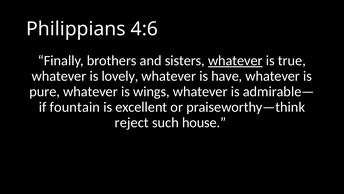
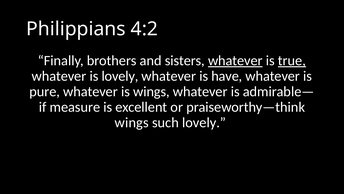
4:6: 4:6 -> 4:2
true underline: none -> present
fountain: fountain -> measure
reject at (132, 122): reject -> wings
such house: house -> lovely
